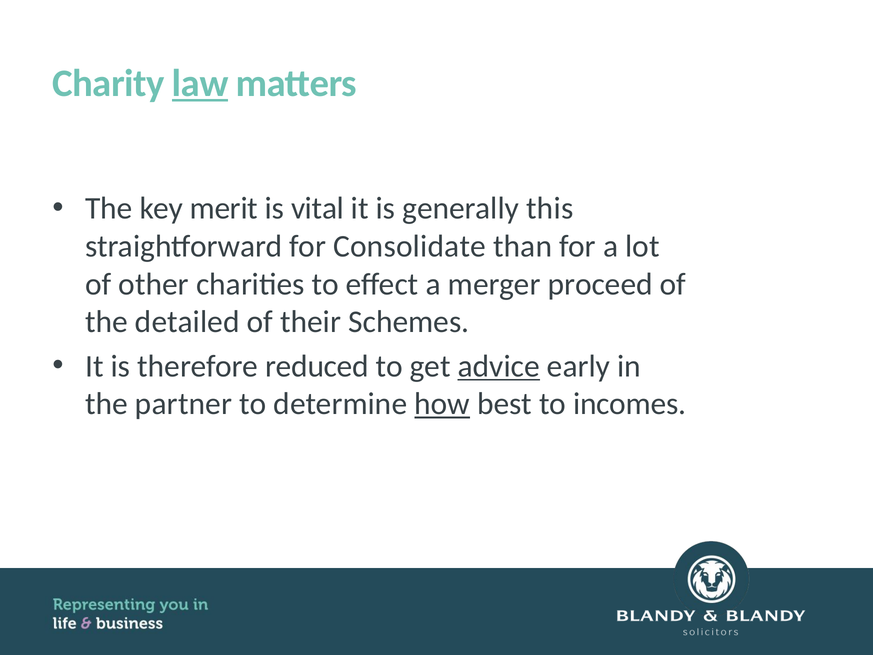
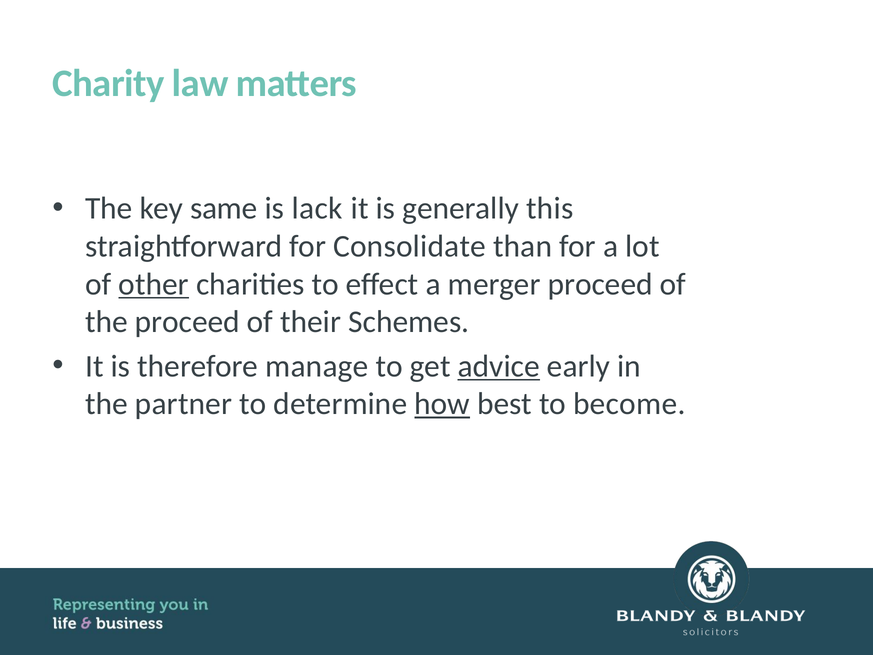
law underline: present -> none
merit: merit -> same
vital: vital -> lack
other underline: none -> present
the detailed: detailed -> proceed
reduced: reduced -> manage
incomes: incomes -> become
